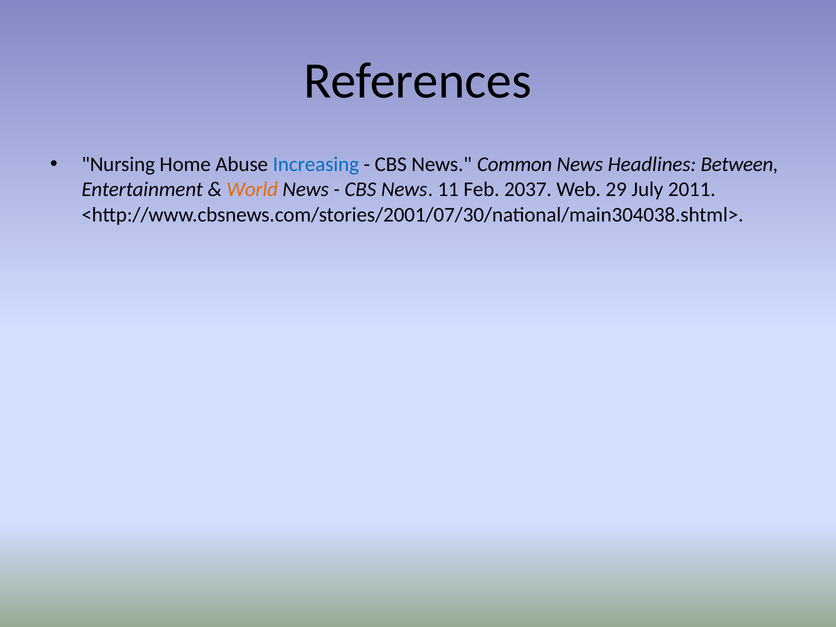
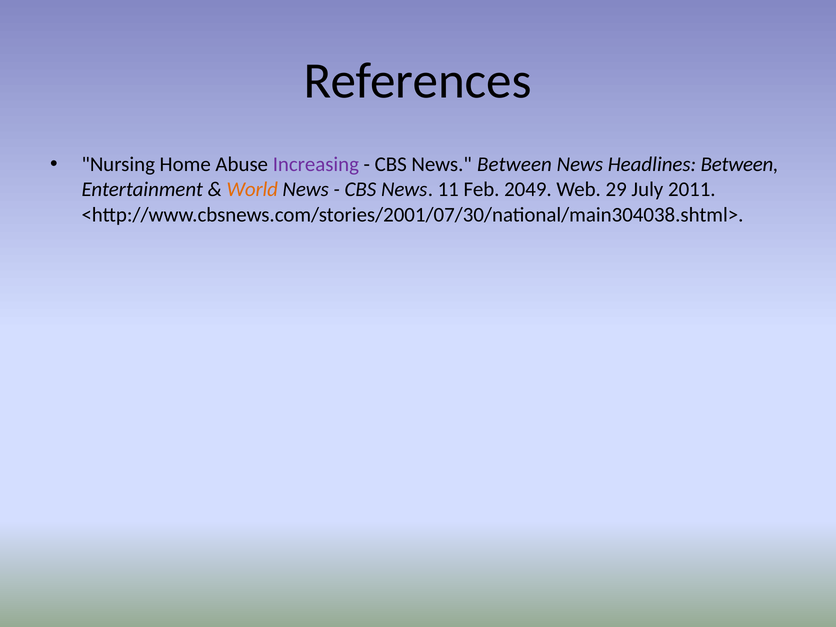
Increasing colour: blue -> purple
News Common: Common -> Between
2037: 2037 -> 2049
